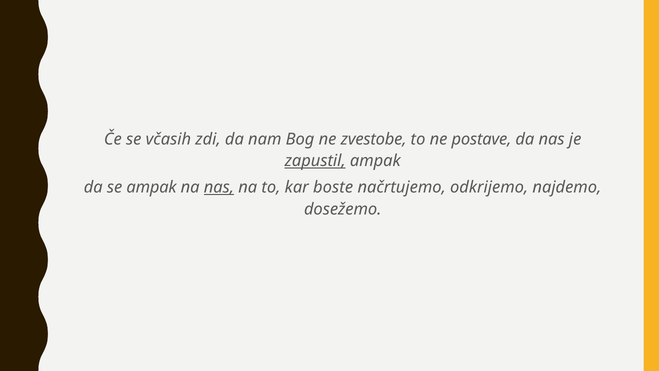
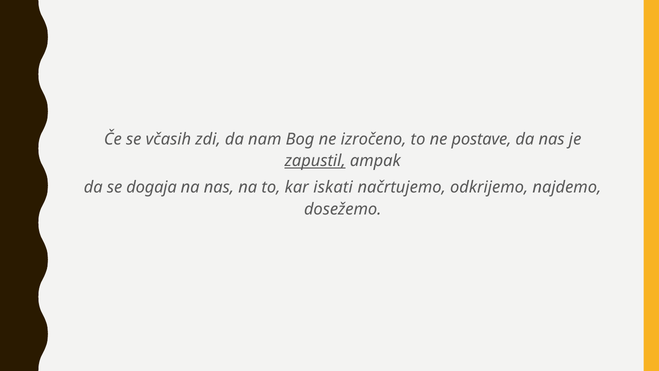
zvestobe: zvestobe -> izročeno
se ampak: ampak -> dogaja
nas at (219, 187) underline: present -> none
boste: boste -> iskati
